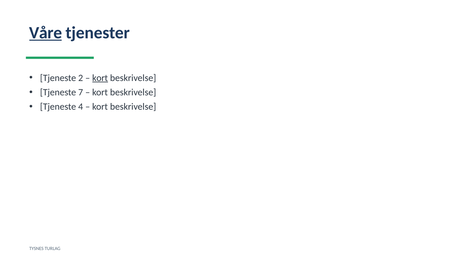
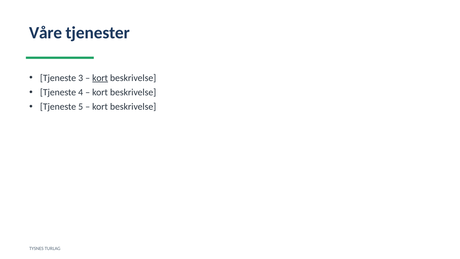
Våre underline: present -> none
2: 2 -> 3
7: 7 -> 4
4: 4 -> 5
